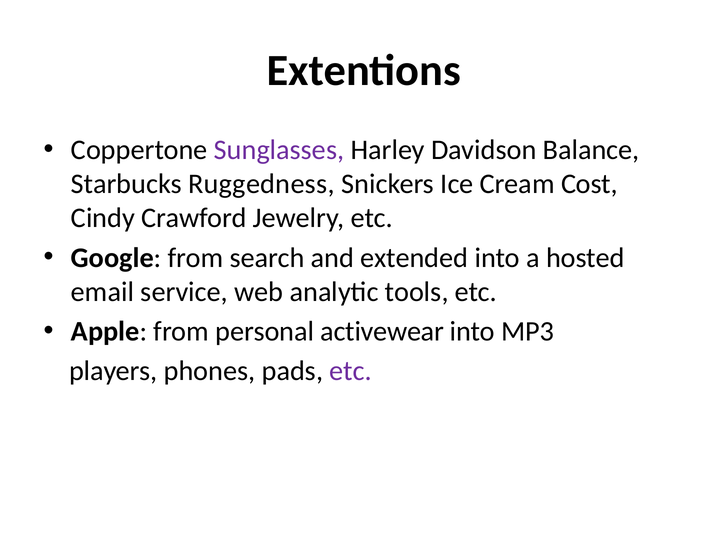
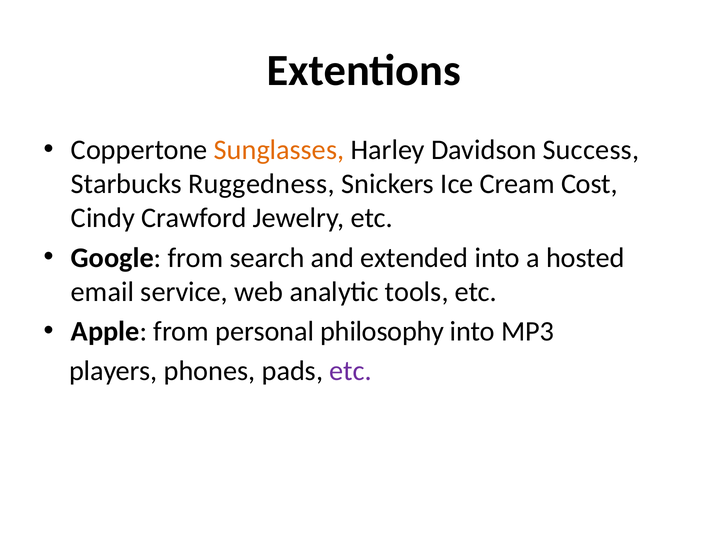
Sunglasses colour: purple -> orange
Balance: Balance -> Success
activewear: activewear -> philosophy
